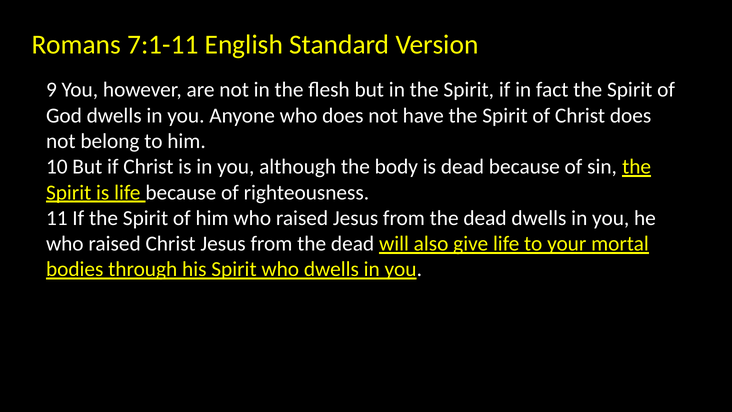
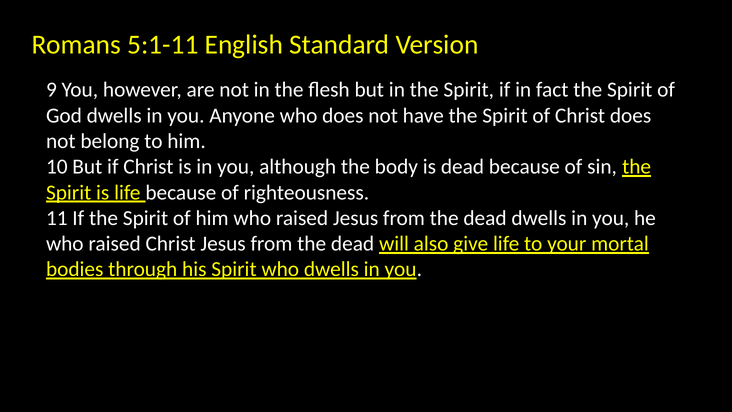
7:1-11: 7:1-11 -> 5:1-11
